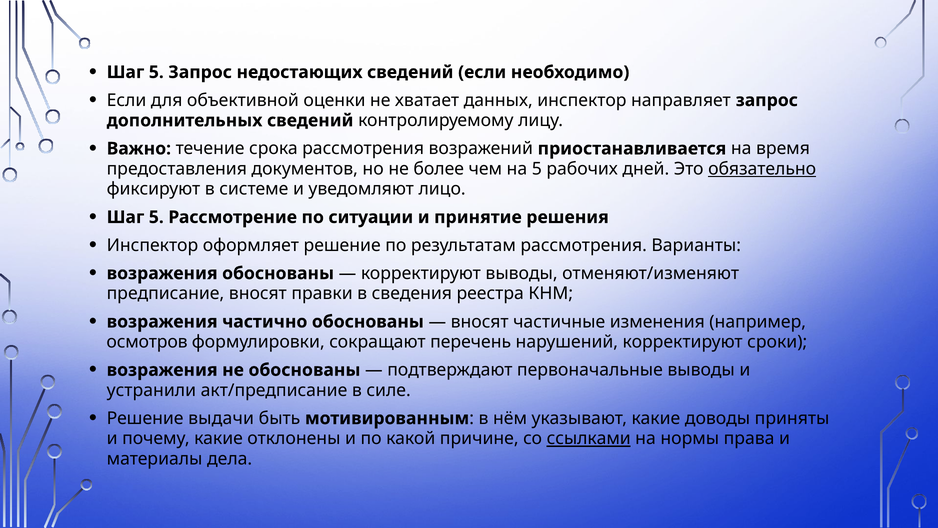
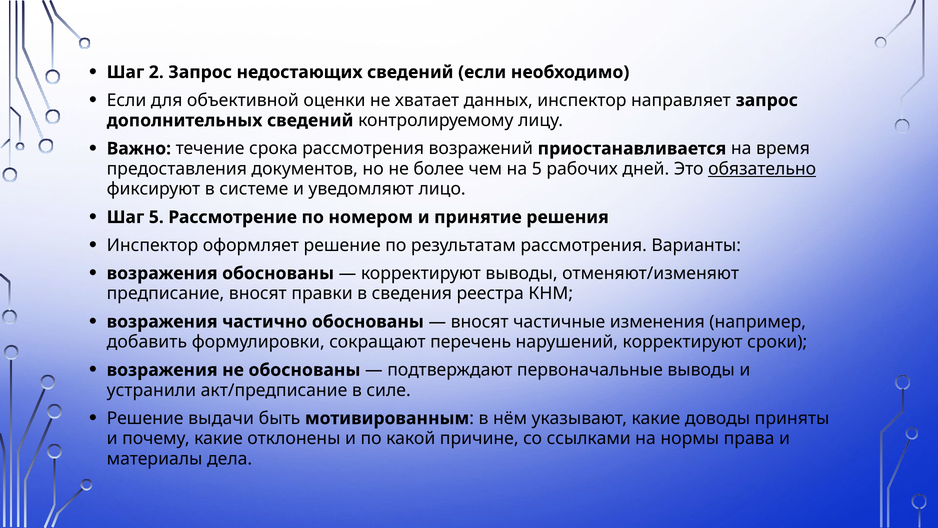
5 at (156, 72): 5 -> 2
ситуации: ситуации -> номером
осмотров: осмотров -> добавить
ссылками underline: present -> none
